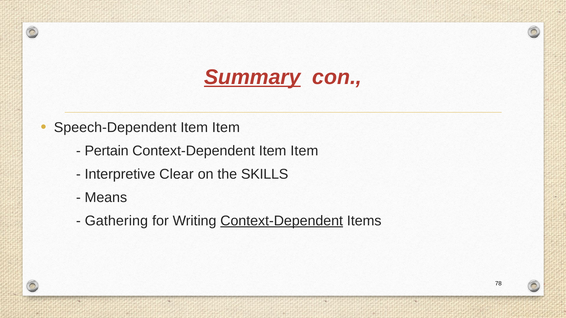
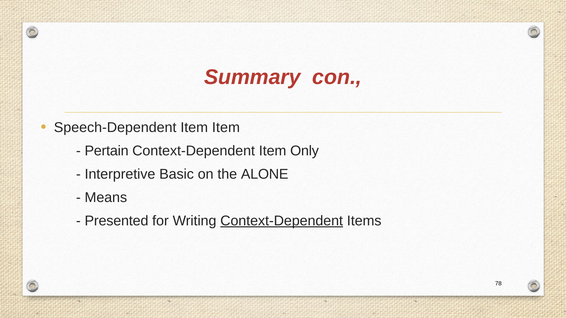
Summary underline: present -> none
Context-Dependent Item Item: Item -> Only
Clear: Clear -> Basic
SKILLS: SKILLS -> ALONE
Gathering: Gathering -> Presented
